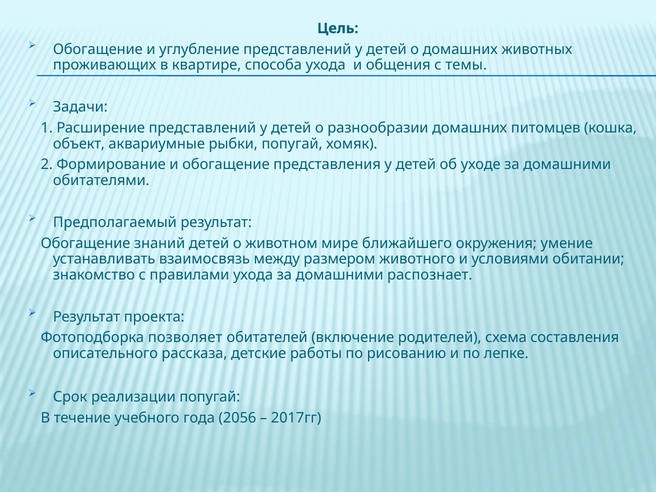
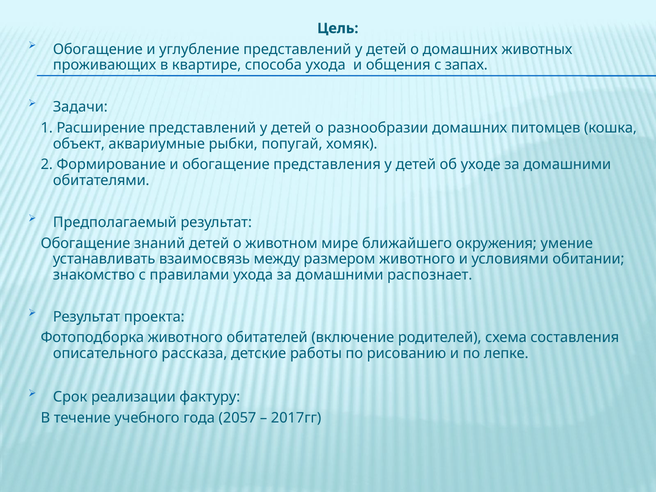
темы: темы -> запах
Фотоподборка позволяет: позволяет -> животного
реализации попугай: попугай -> фактуру
2056: 2056 -> 2057
